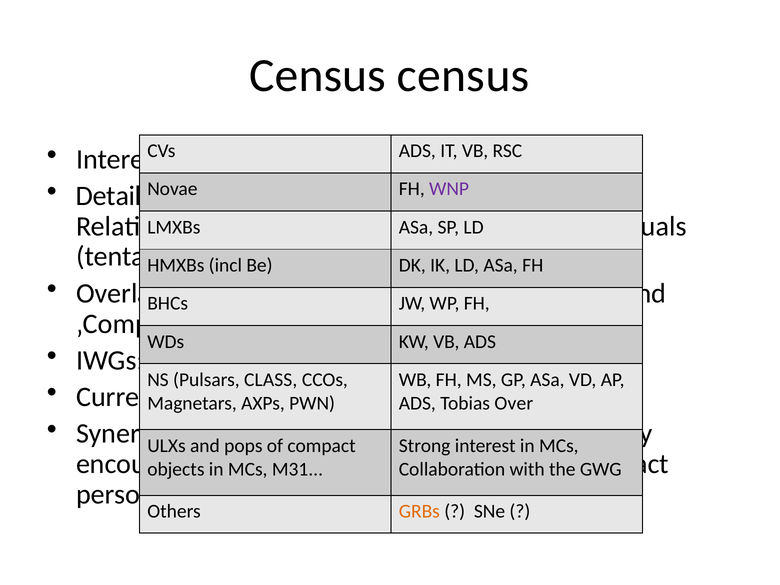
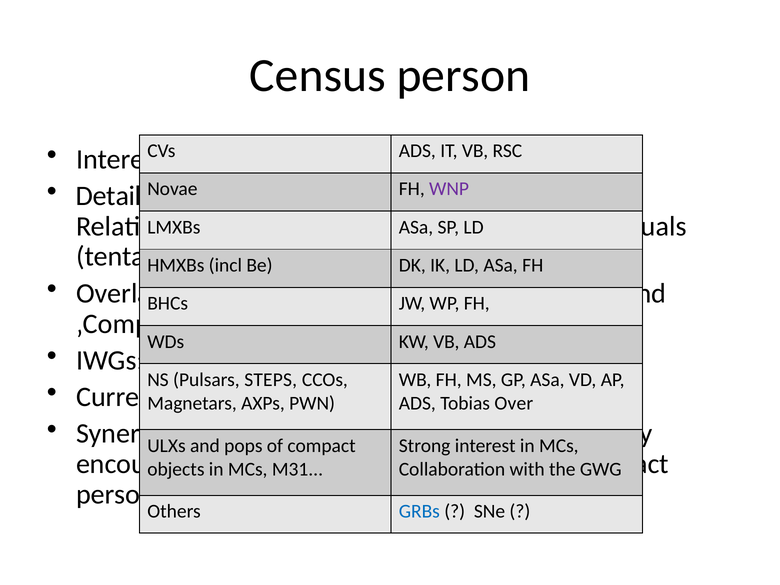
Census census: census -> person
Pulsars CLASS: CLASS -> STEPS
GRBs colour: orange -> blue
